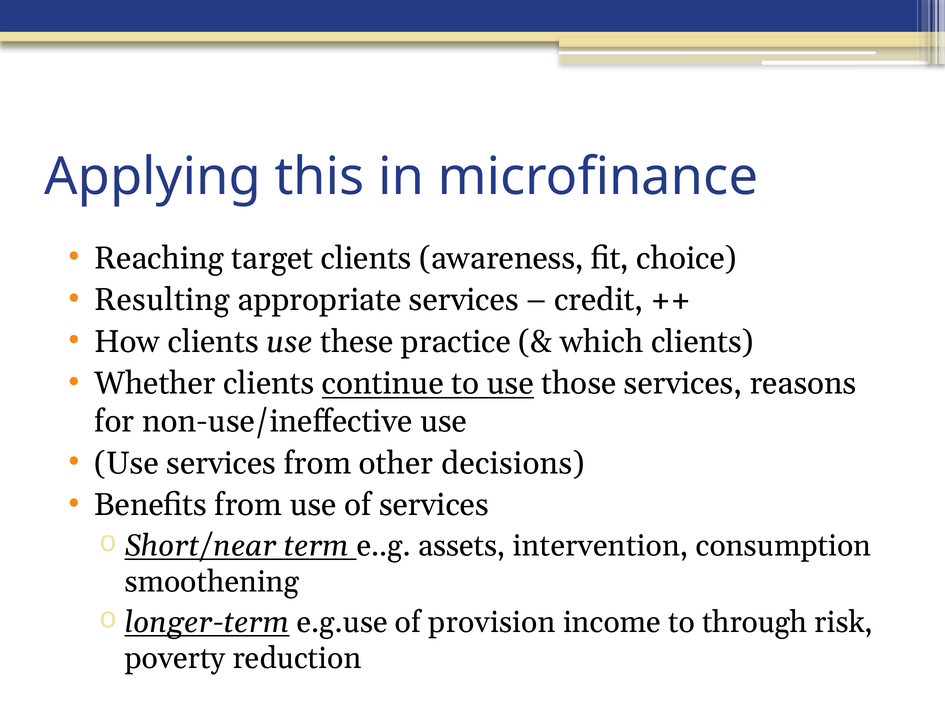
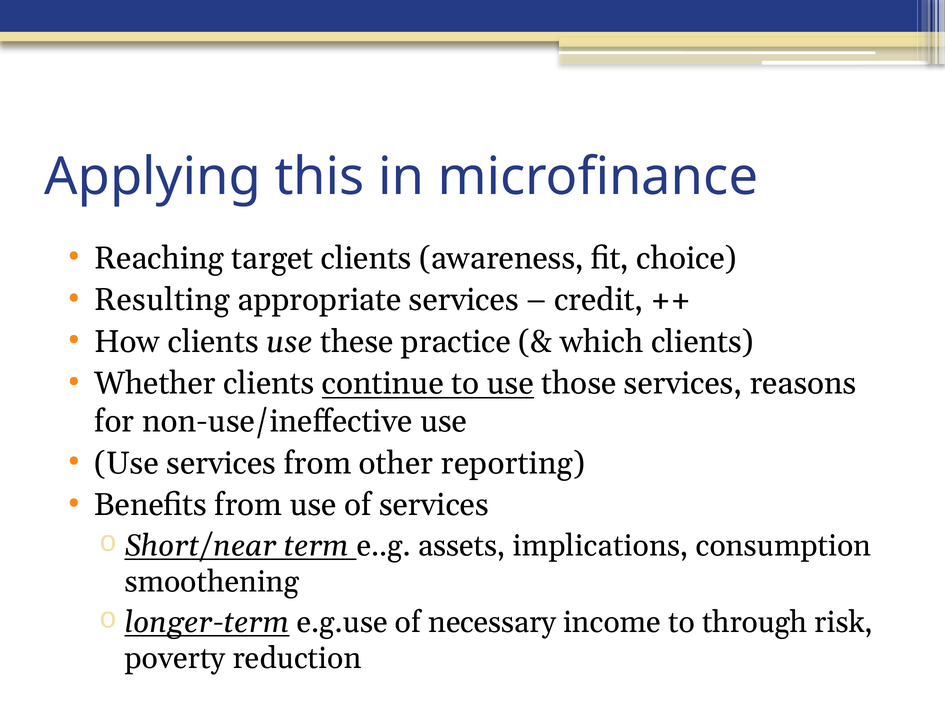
decisions: decisions -> reporting
intervention: intervention -> implications
provision: provision -> necessary
